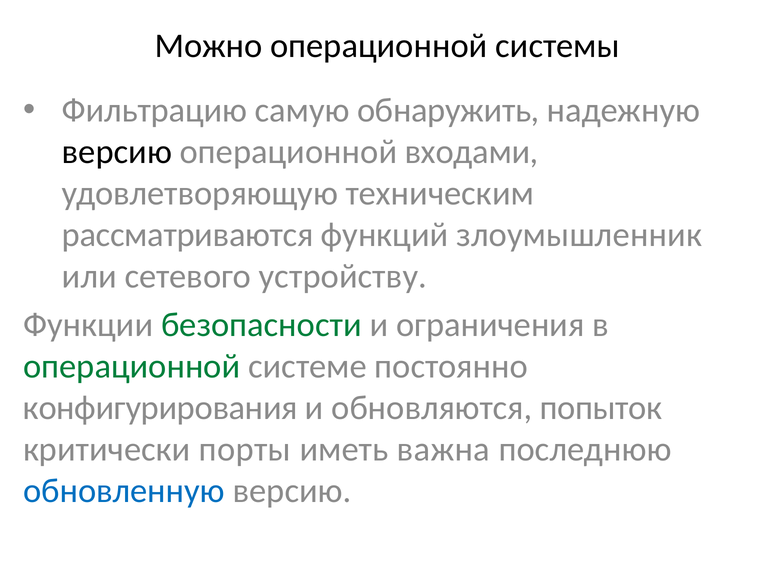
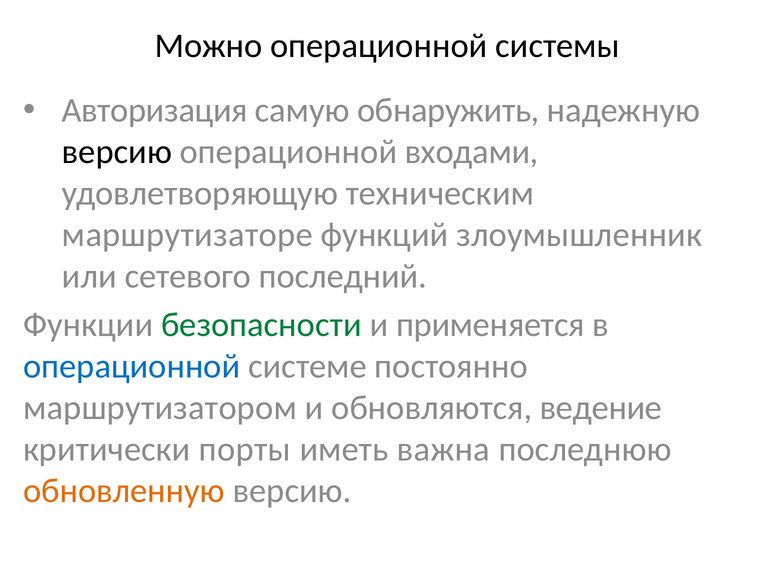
Фильтрацию: Фильтрацию -> Авторизация
рассматриваются: рассматриваются -> маршрутизаторе
устройству: устройству -> последний
ограничения: ограничения -> применяется
операционной at (132, 366) colour: green -> blue
конфигурирования: конфигурирования -> маршрутизатором
попыток: попыток -> ведение
обновленную colour: blue -> orange
